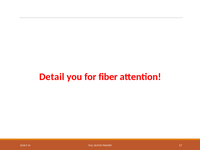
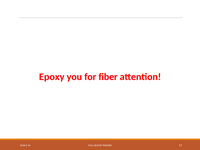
Detail: Detail -> Epoxy
